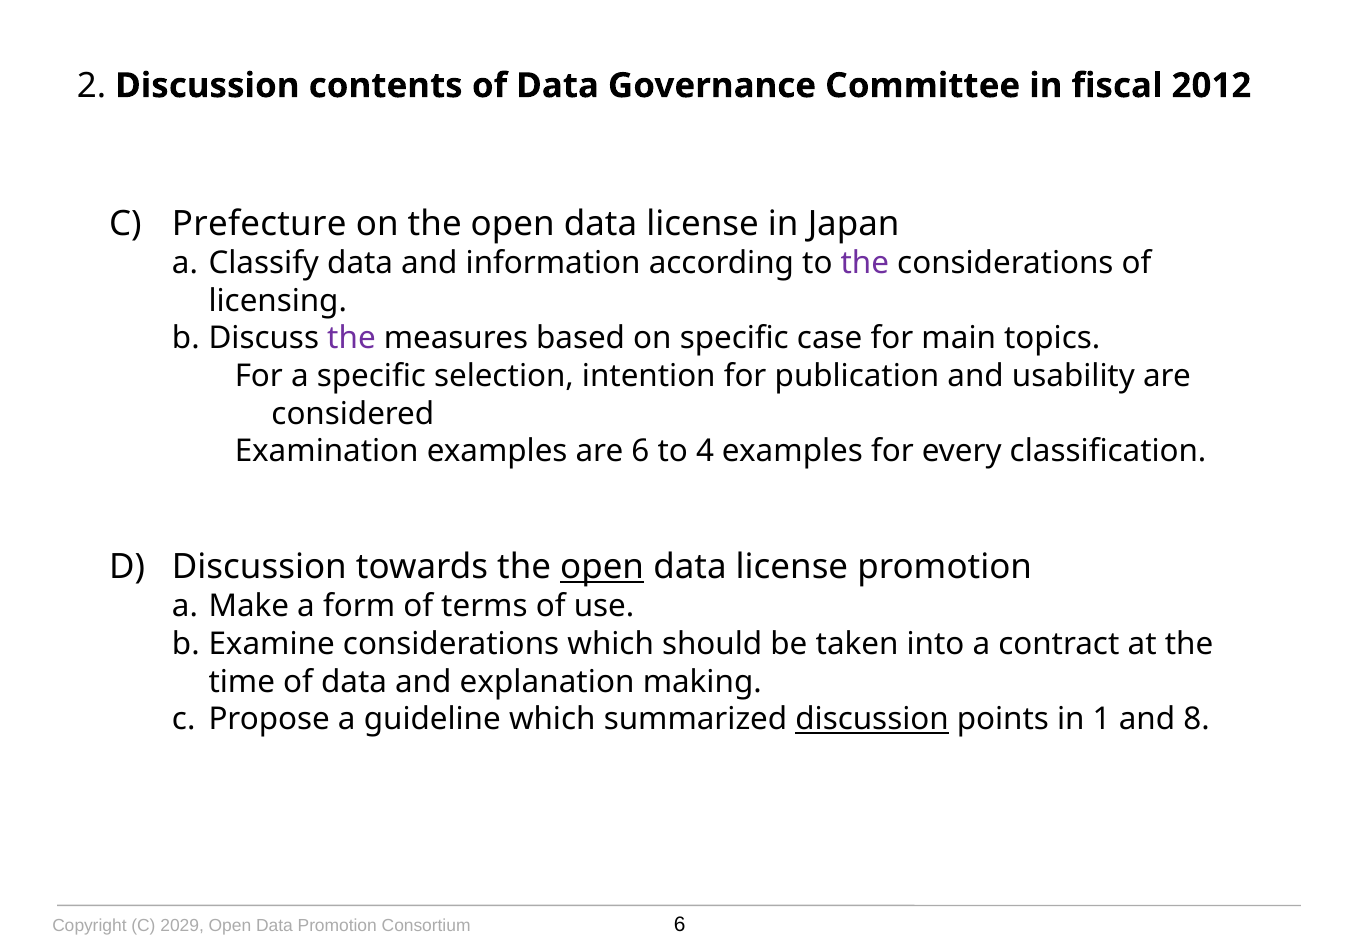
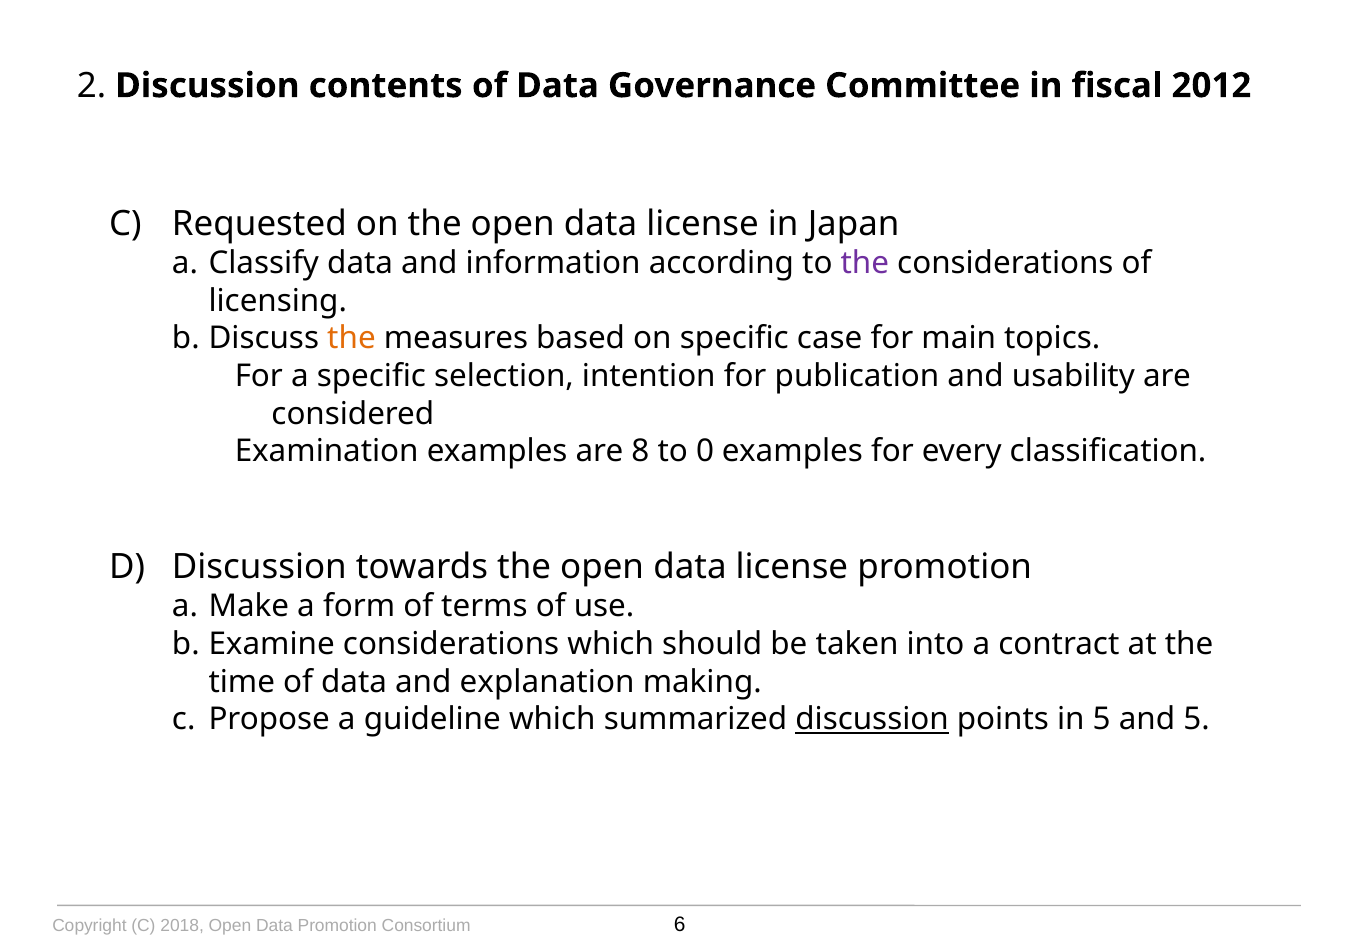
Prefecture: Prefecture -> Requested
the at (351, 339) colour: purple -> orange
are 6: 6 -> 8
4: 4 -> 0
open at (602, 567) underline: present -> none
in 1: 1 -> 5
and 8: 8 -> 5
2029: 2029 -> 2018
